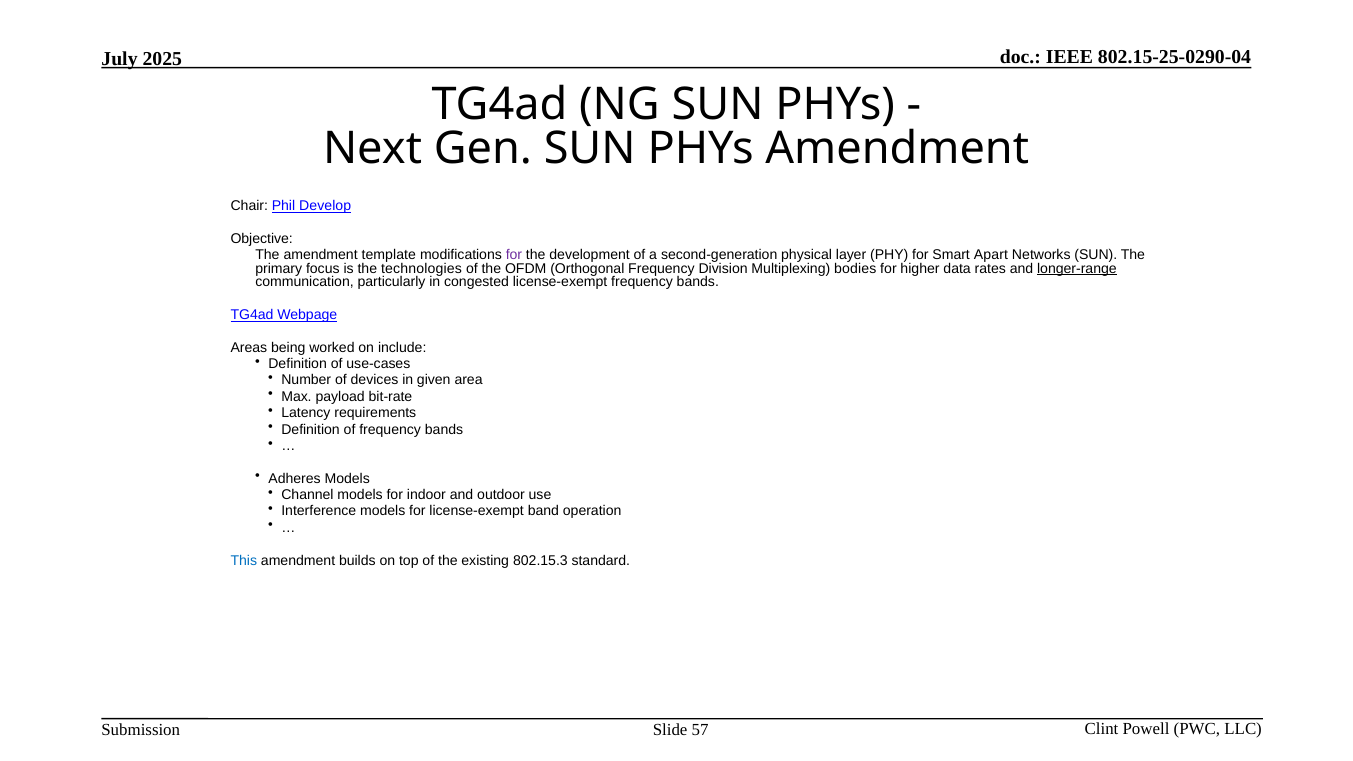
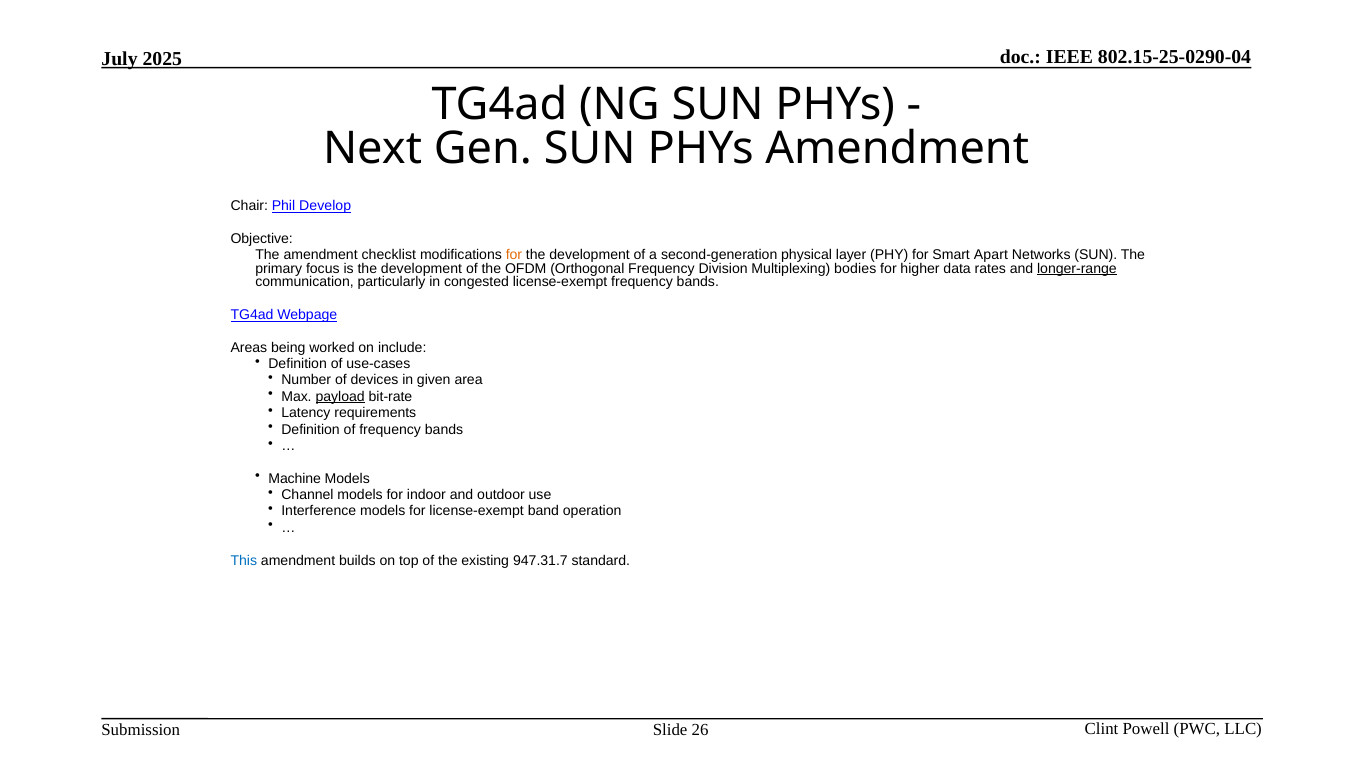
template: template -> checklist
for at (514, 255) colour: purple -> orange
is the technologies: technologies -> development
payload underline: none -> present
Adheres: Adheres -> Machine
802.15.3: 802.15.3 -> 947.31.7
57: 57 -> 26
